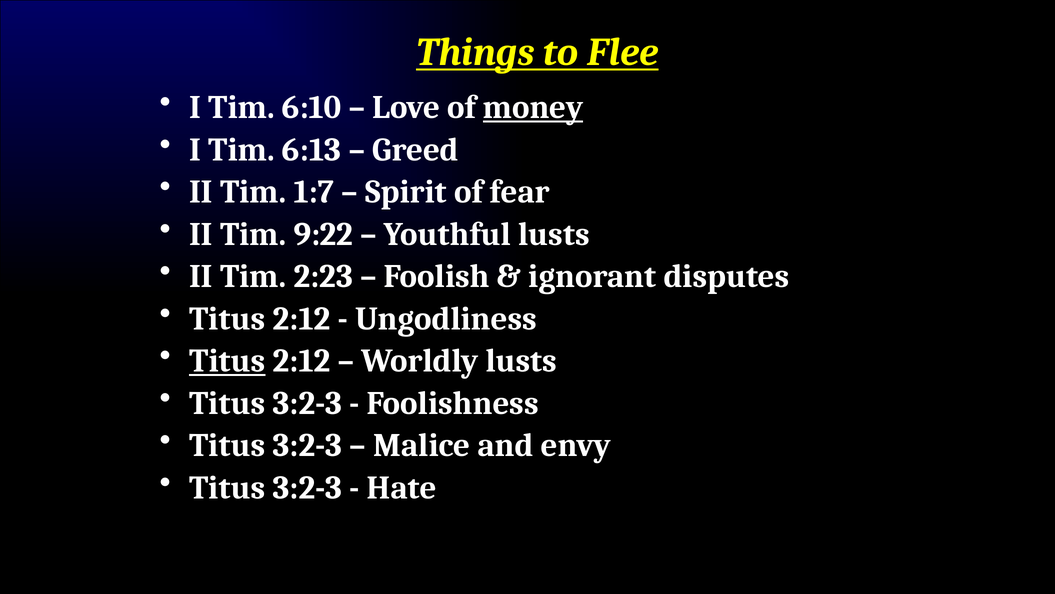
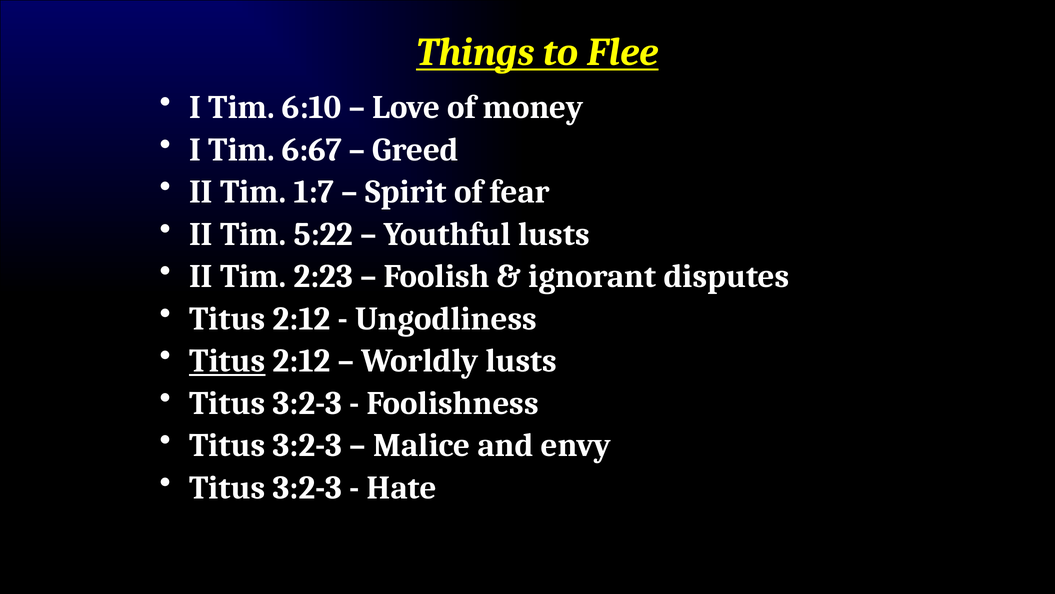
money underline: present -> none
6:13: 6:13 -> 6:67
9:22: 9:22 -> 5:22
